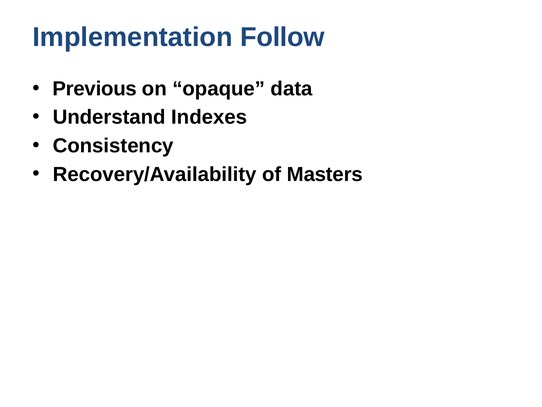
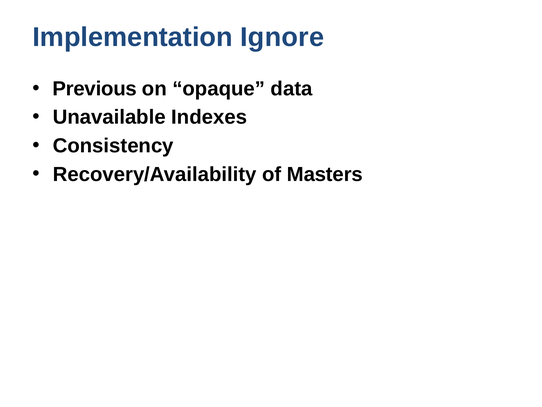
Follow: Follow -> Ignore
Understand: Understand -> Unavailable
